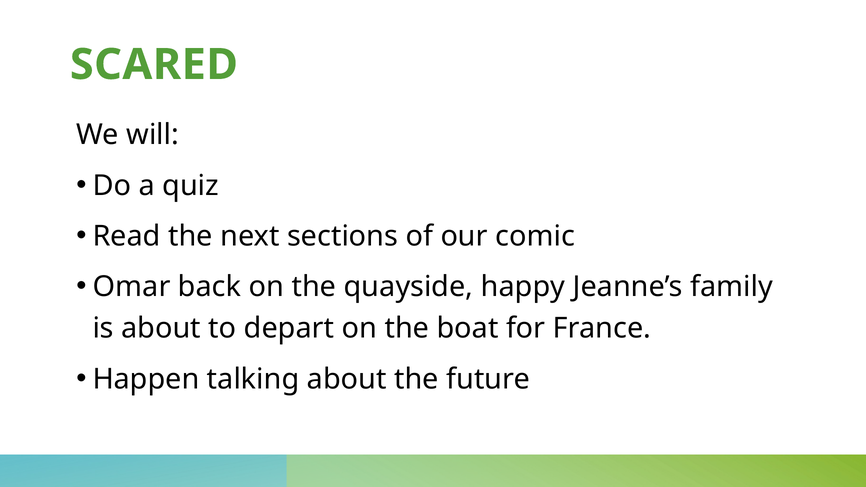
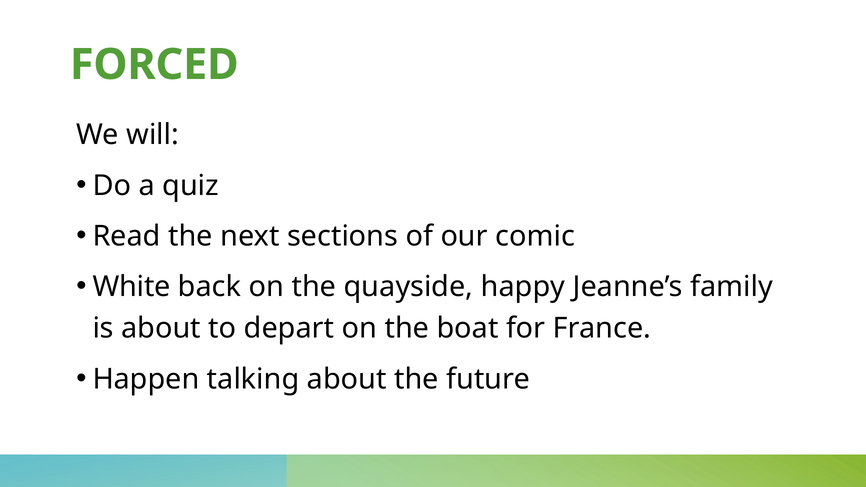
SCARED: SCARED -> FORCED
Omar: Omar -> White
